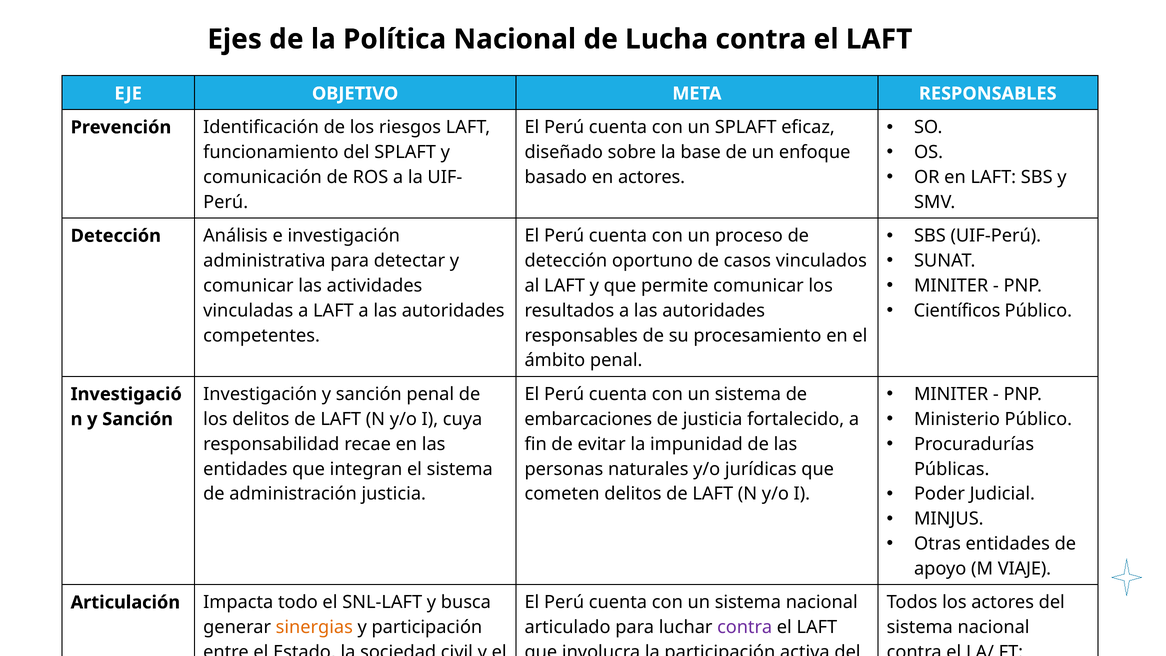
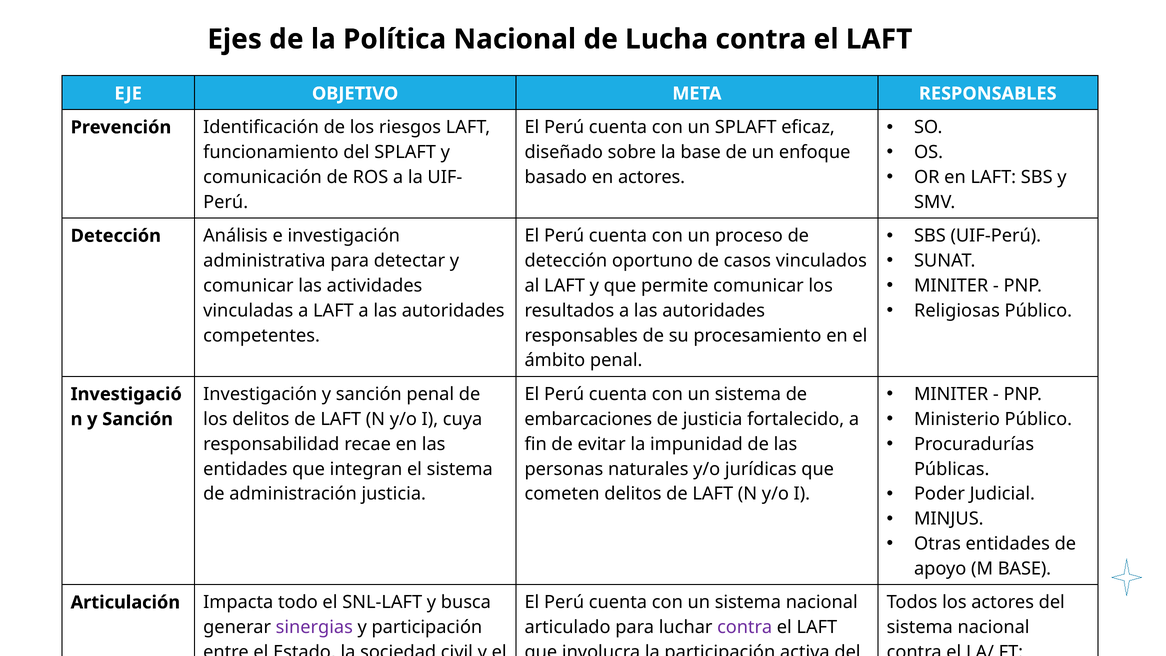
Científicos: Científicos -> Religiosas
M VIAJE: VIAJE -> BASE
sinergias colour: orange -> purple
